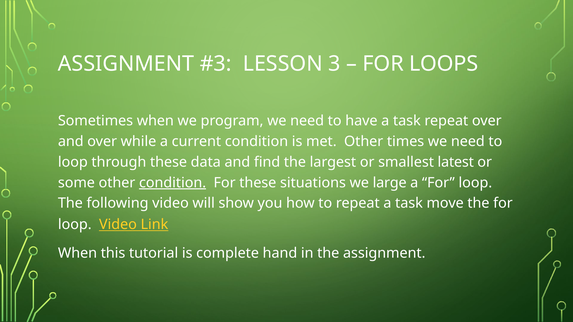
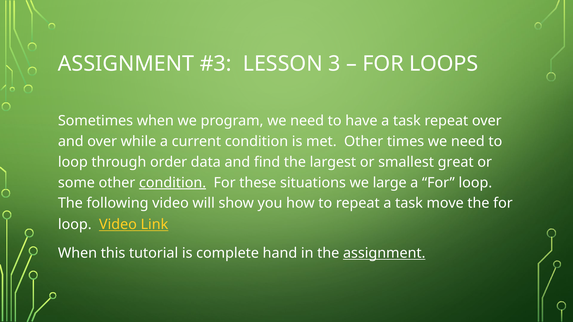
through these: these -> order
latest: latest -> great
assignment at (384, 253) underline: none -> present
